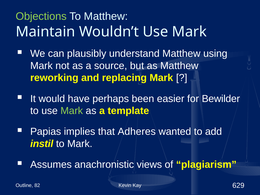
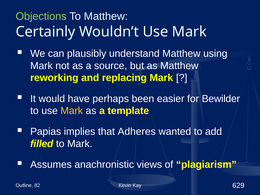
Maintain: Maintain -> Certainly
Mark at (72, 111) colour: light green -> yellow
instil: instil -> filled
